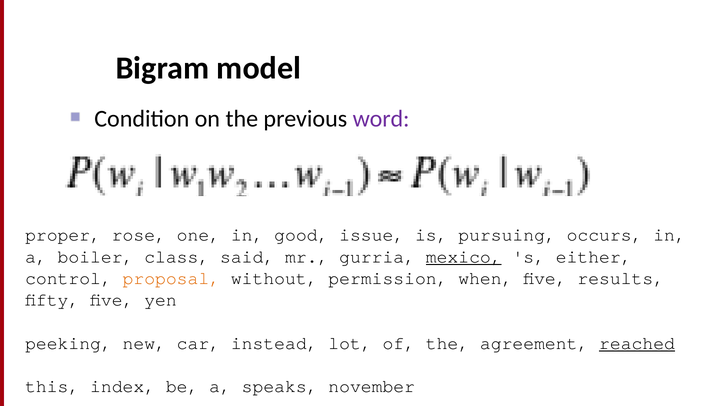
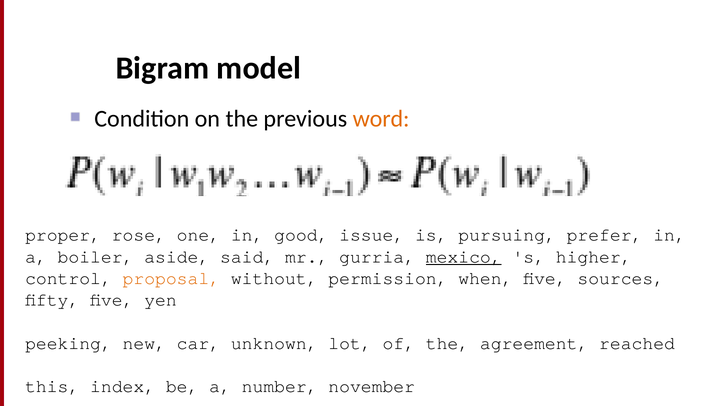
word colour: purple -> orange
occurs: occurs -> prefer
class: class -> aside
either: either -> higher
results: results -> sources
instead: instead -> unknown
reached underline: present -> none
speaks: speaks -> number
